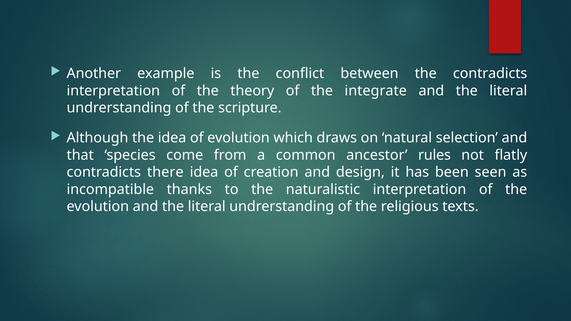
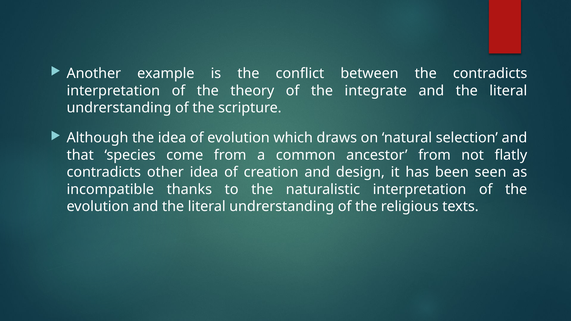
ancestor rules: rules -> from
there: there -> other
